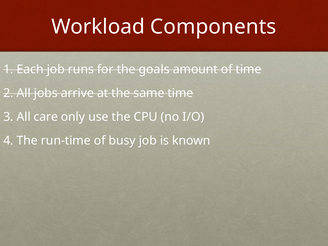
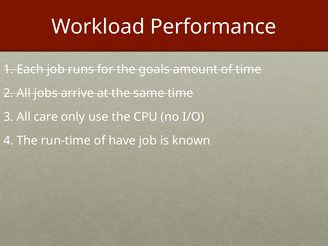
Components: Components -> Performance
busy: busy -> have
